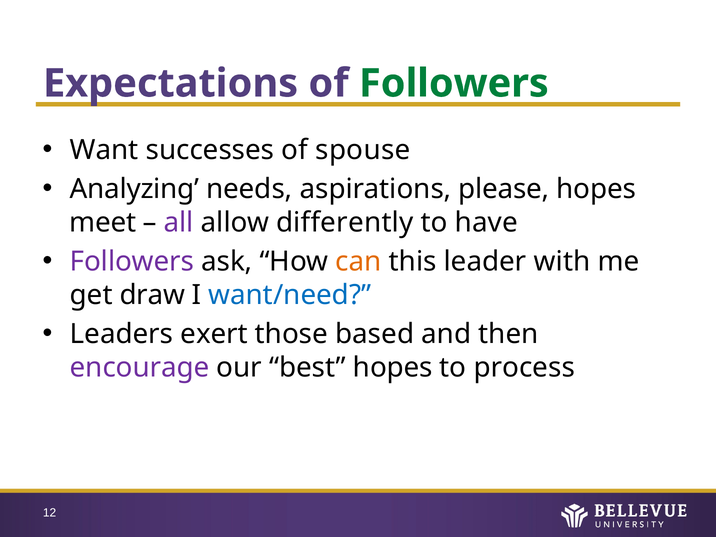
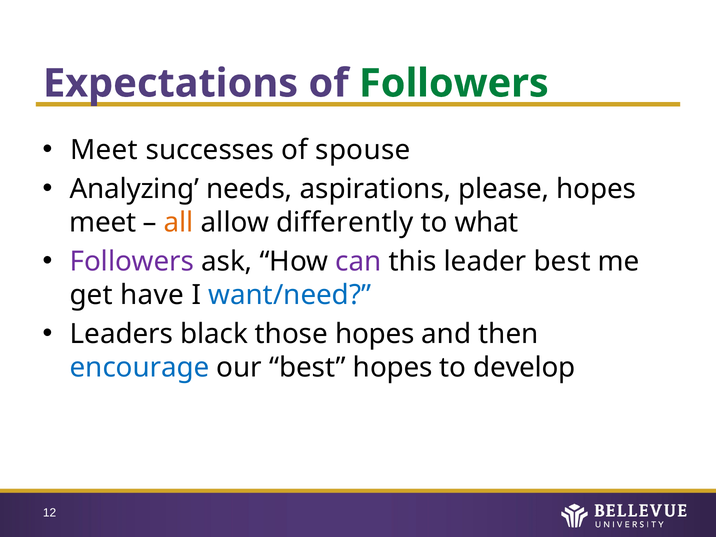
Want at (104, 150): Want -> Meet
all colour: purple -> orange
have: have -> what
can colour: orange -> purple
leader with: with -> best
draw: draw -> have
exert: exert -> black
those based: based -> hopes
encourage colour: purple -> blue
process: process -> develop
